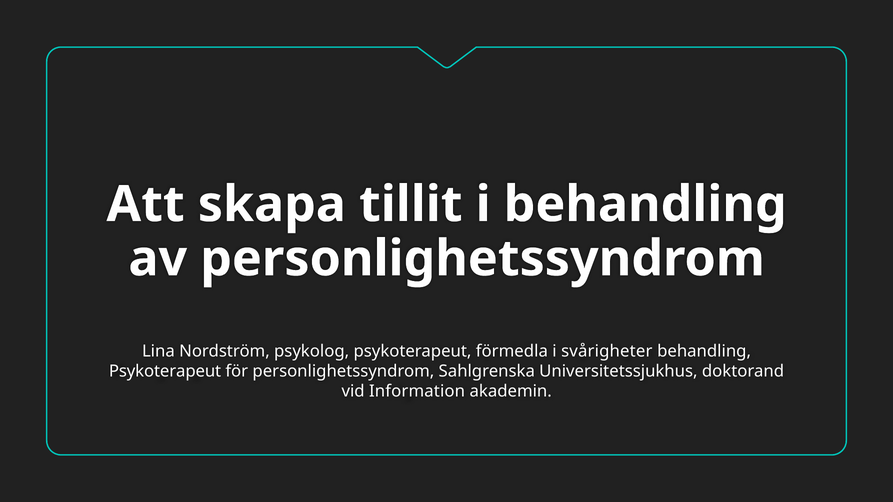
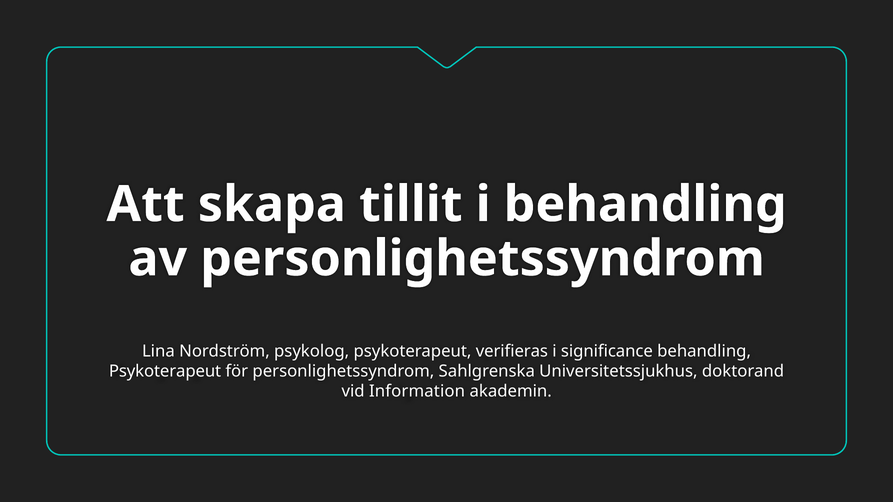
förmedla: förmedla -> verifieras
svårigheter: svårigheter -> significance
